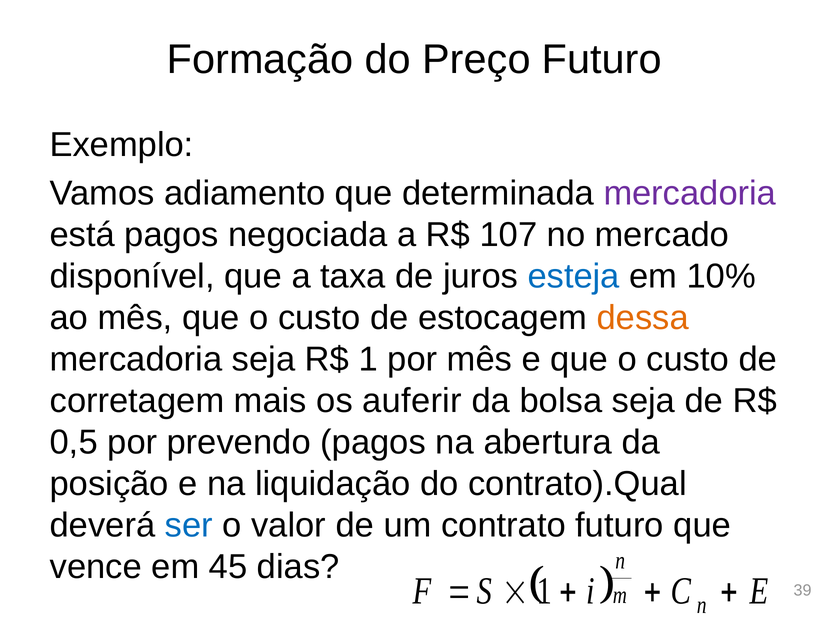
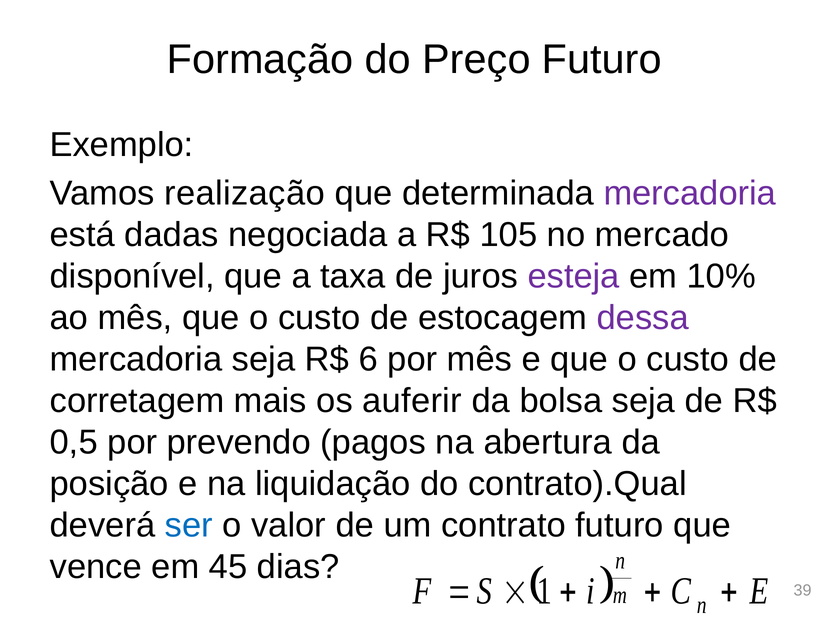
adiamento: adiamento -> realização
está pagos: pagos -> dadas
107: 107 -> 105
esteja colour: blue -> purple
dessa colour: orange -> purple
R$ 1: 1 -> 6
